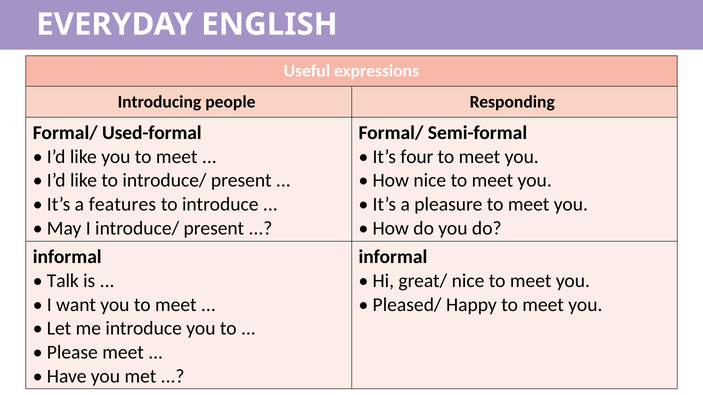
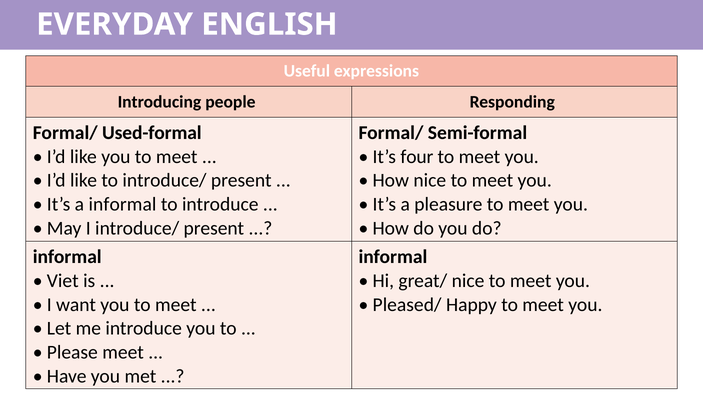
a features: features -> informal
Talk: Talk -> Viet
